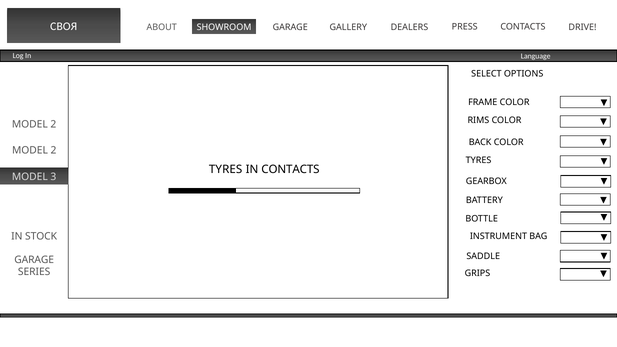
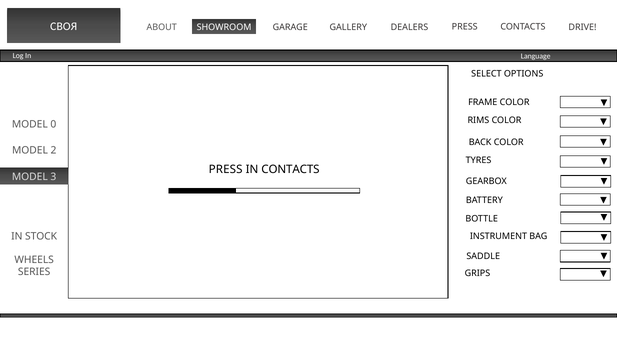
2 at (53, 124): 2 -> 0
TYRES at (226, 170): TYRES -> PRESS
GARAGE at (34, 260): GARAGE -> WHEELS
